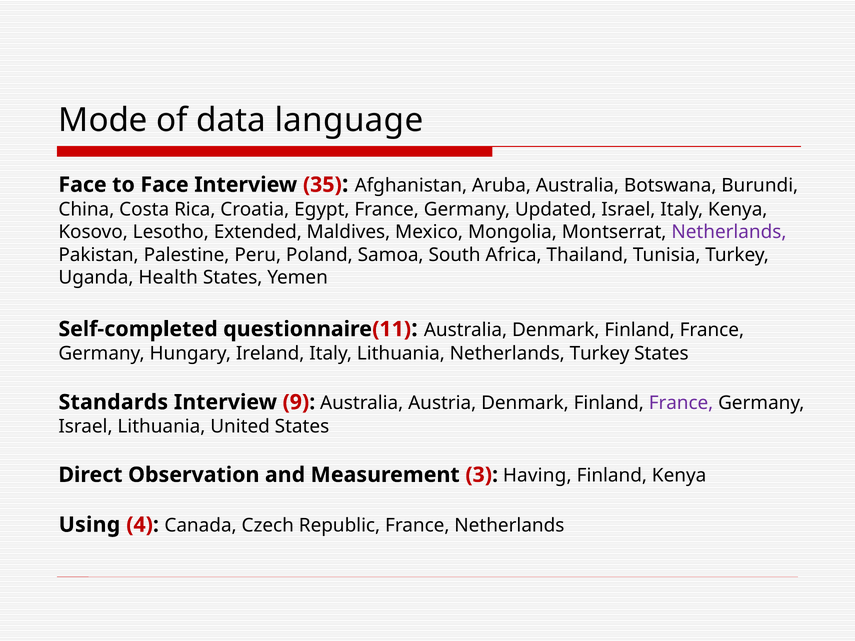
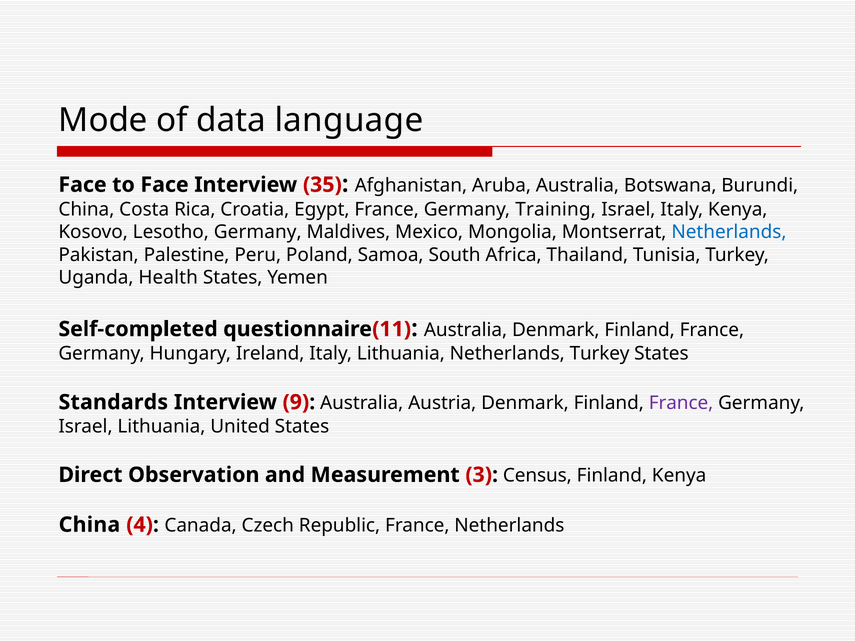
Updated: Updated -> Training
Lesotho Extended: Extended -> Germany
Netherlands at (729, 232) colour: purple -> blue
Having: Having -> Census
Using at (89, 525): Using -> China
